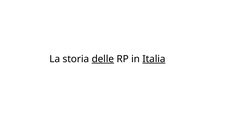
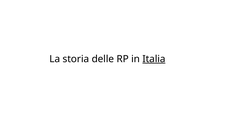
delle underline: present -> none
